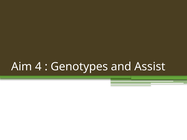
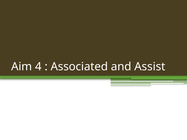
Genotypes: Genotypes -> Associated
